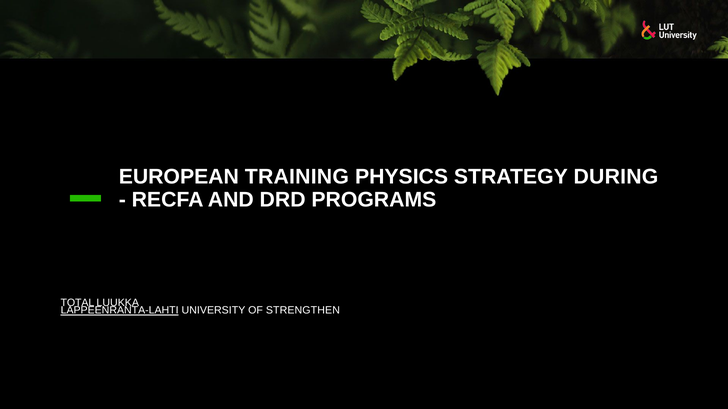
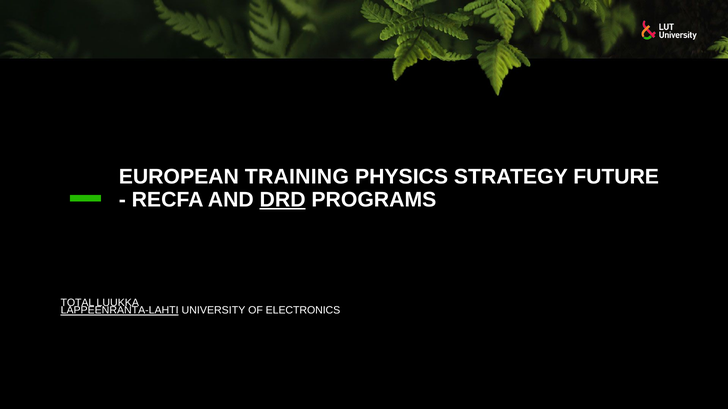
DURING: DURING -> FUTURE
DRD underline: none -> present
STRENGTHEN: STRENGTHEN -> ELECTRONICS
